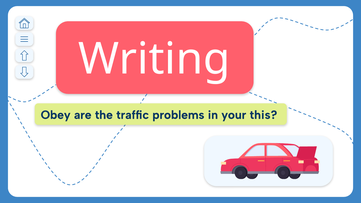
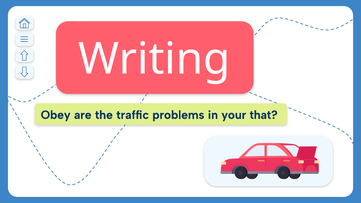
this: this -> that
